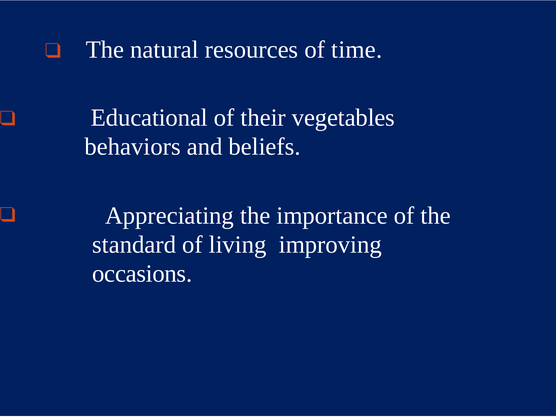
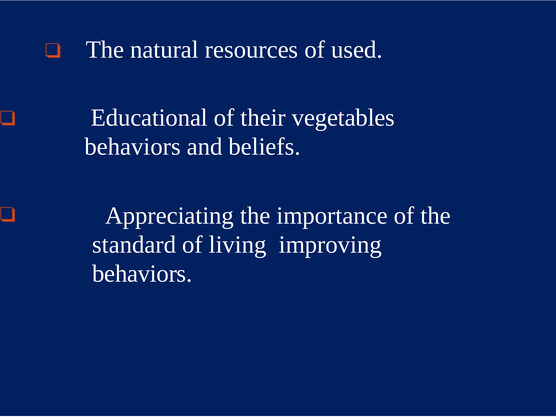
time: time -> used
occasions at (142, 274): occasions -> behaviors
